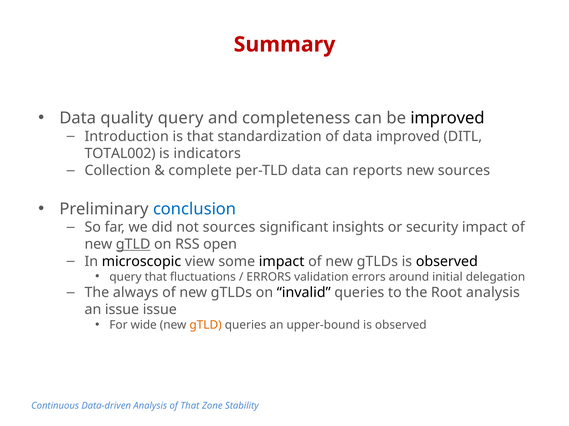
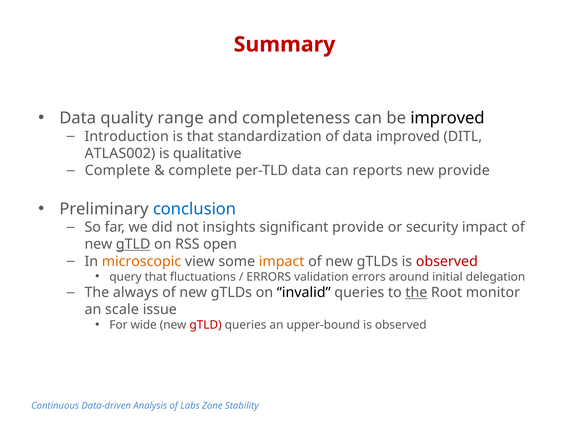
quality query: query -> range
TOTAL002: TOTAL002 -> ATLAS002
indicators: indicators -> qualitative
Collection at (118, 171): Collection -> Complete
new sources: sources -> provide
not sources: sources -> insights
significant insights: insights -> provide
microscopic colour: black -> orange
impact at (282, 262) colour: black -> orange
observed at (447, 262) colour: black -> red
the at (416, 293) underline: none -> present
Root analysis: analysis -> monitor
an issue: issue -> scale
gTLD at (206, 326) colour: orange -> red
of That: That -> Labs
